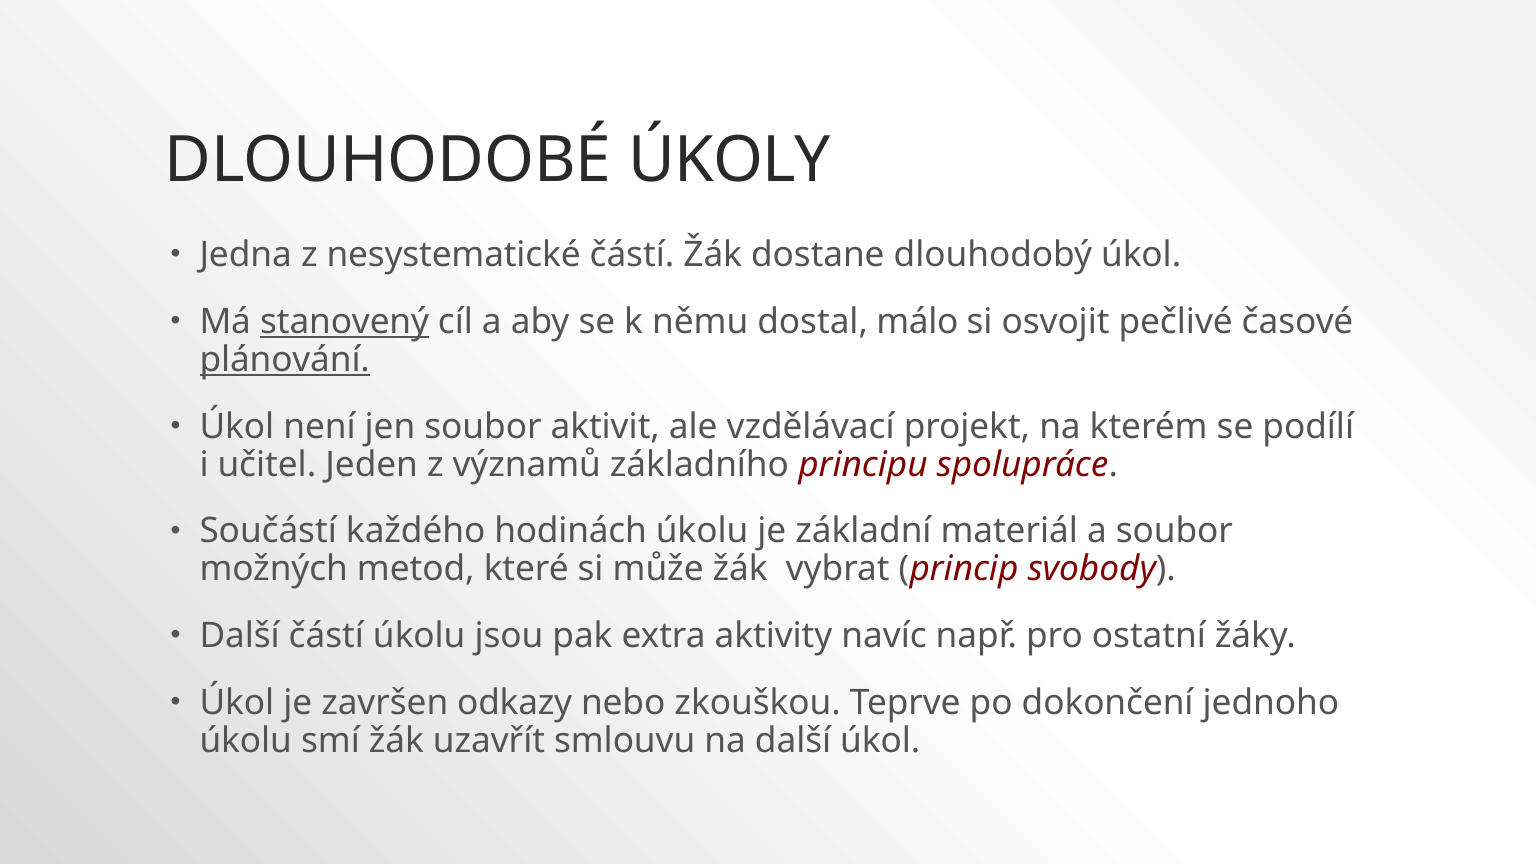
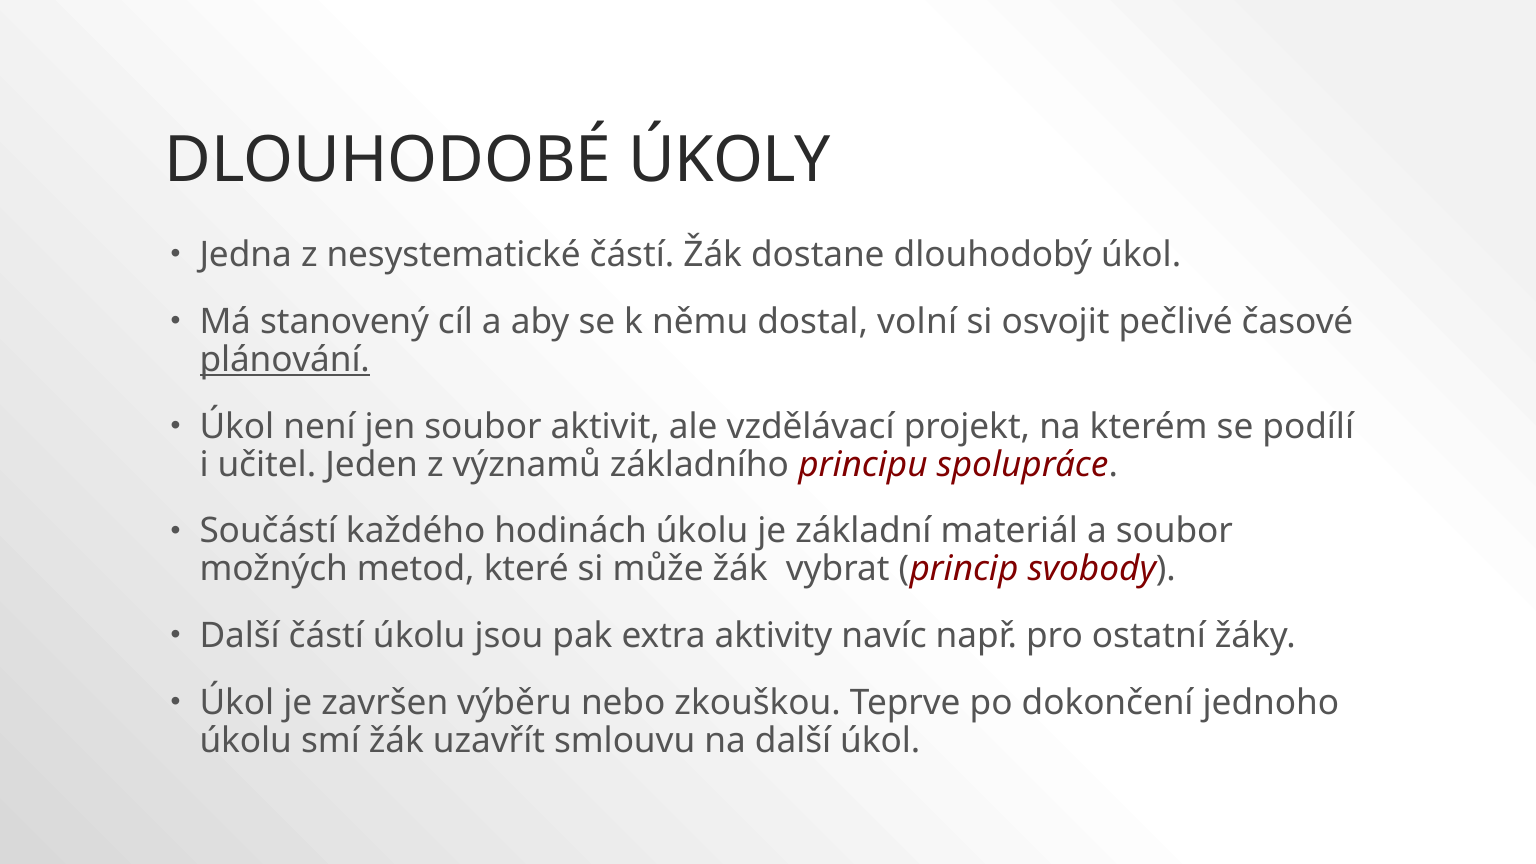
stanovený underline: present -> none
málo: málo -> volní
odkazy: odkazy -> výběru
